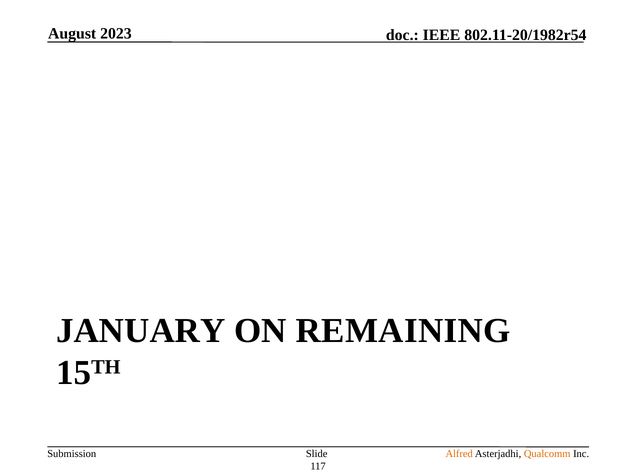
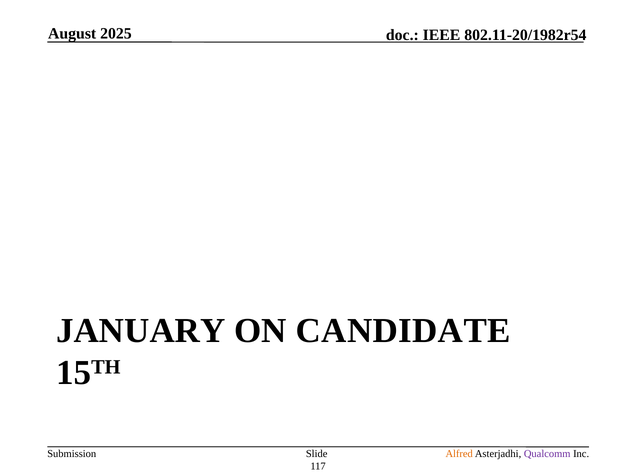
2023: 2023 -> 2025
REMAINING: REMAINING -> CANDIDATE
Qualcomm colour: orange -> purple
